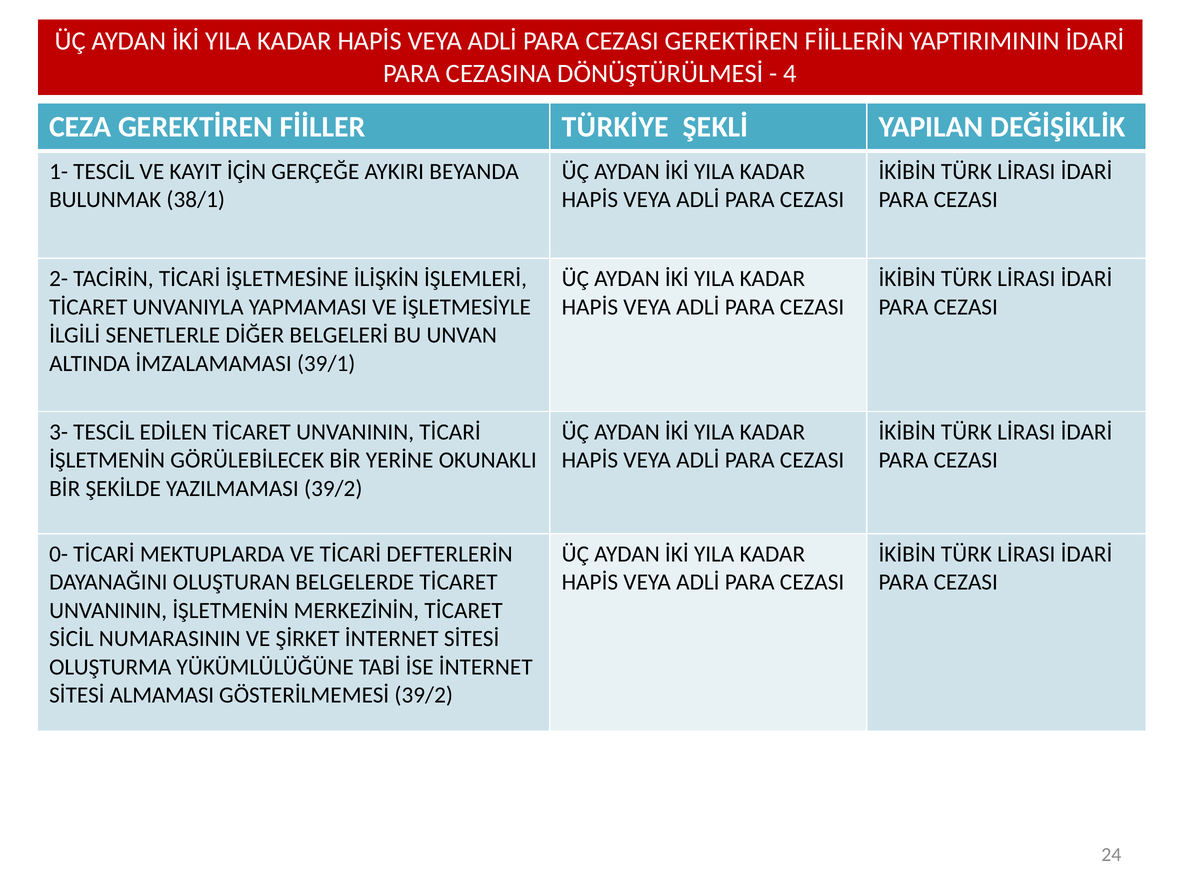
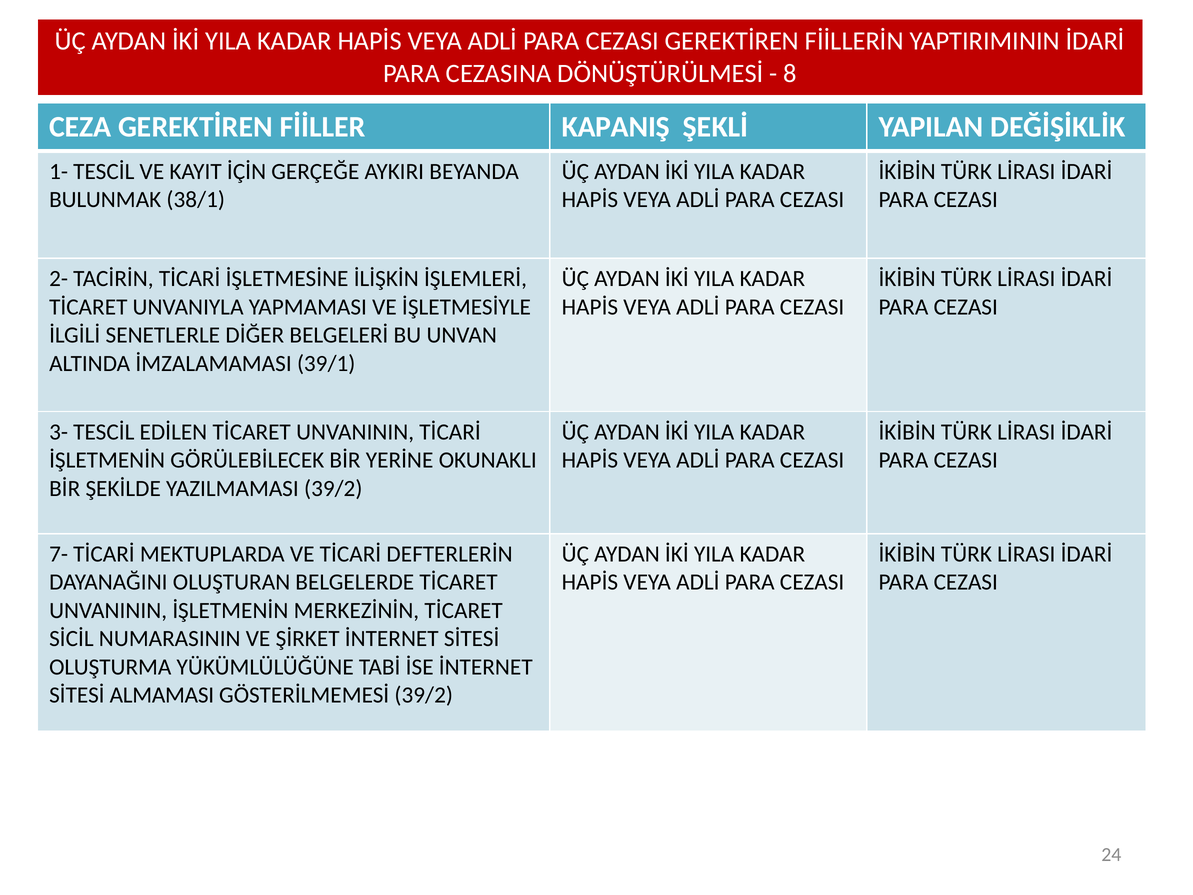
4: 4 -> 8
TÜRKİYE: TÜRKİYE -> KAPANIŞ
0-: 0- -> 7-
